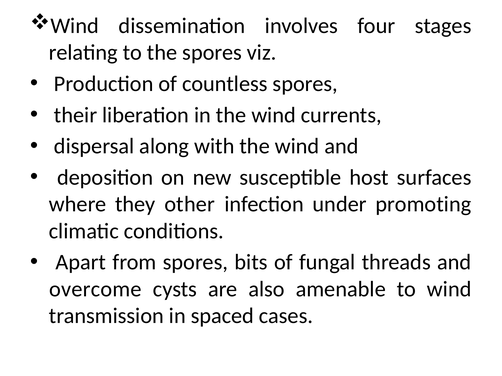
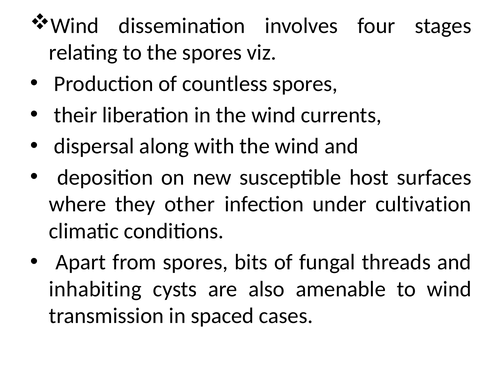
promoting: promoting -> cultivation
overcome: overcome -> inhabiting
